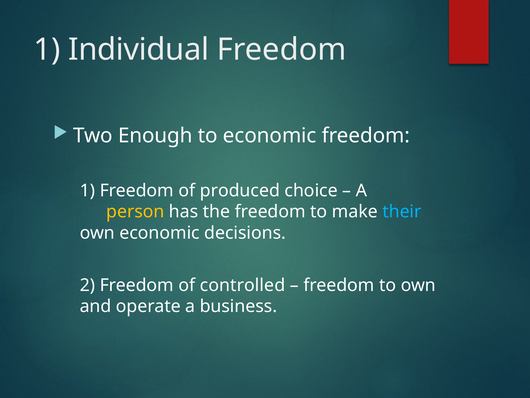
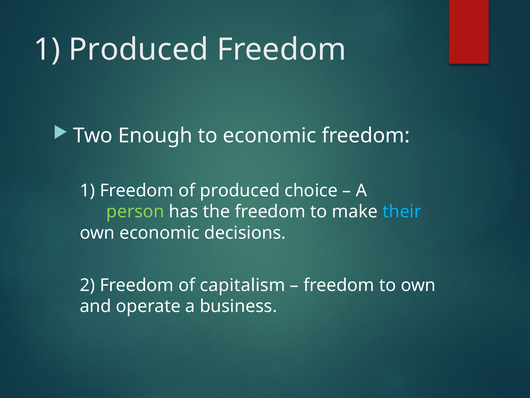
1 Individual: Individual -> Produced
person colour: yellow -> light green
controlled: controlled -> capitalism
